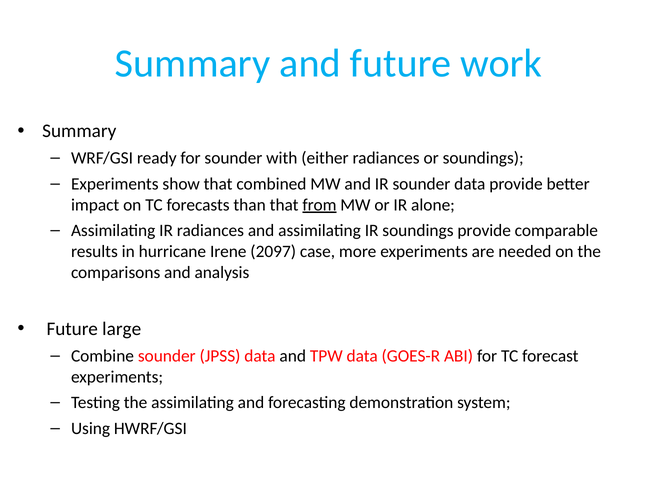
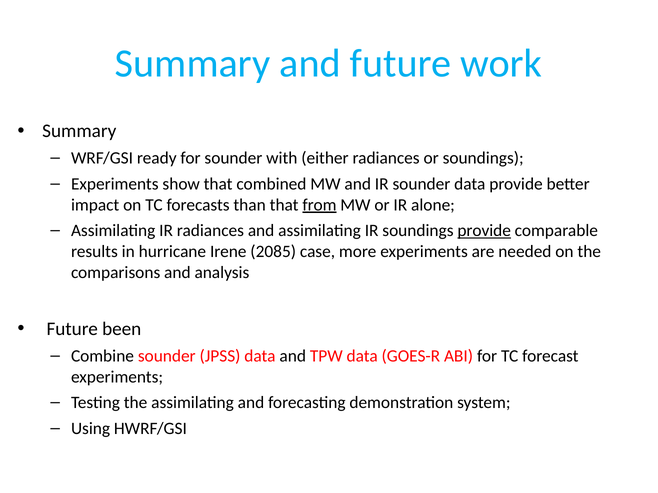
provide at (484, 231) underline: none -> present
2097: 2097 -> 2085
large: large -> been
